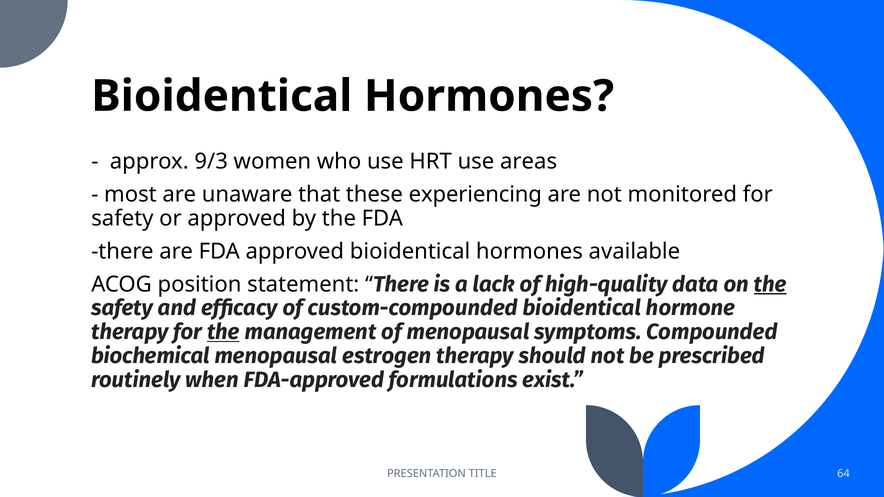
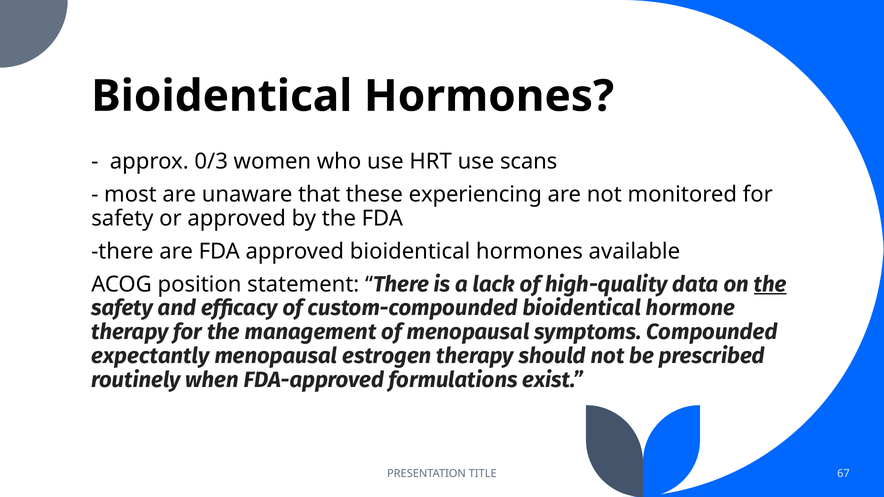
9/3: 9/3 -> 0/3
areas: areas -> scans
the at (223, 332) underline: present -> none
biochemical: biochemical -> expectantly
64: 64 -> 67
